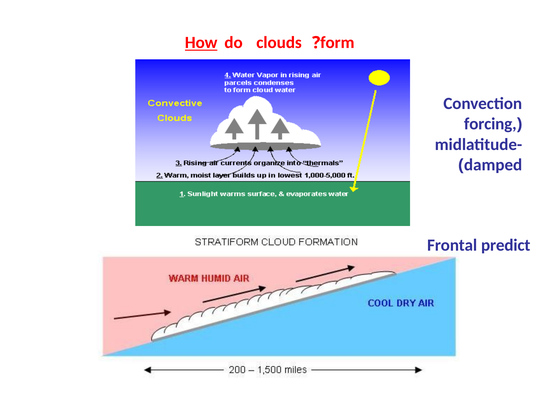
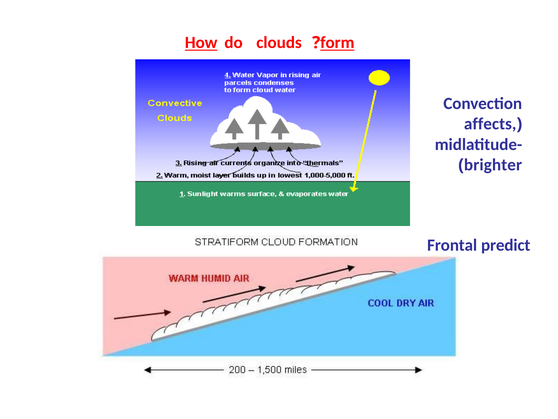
form underline: none -> present
forcing: forcing -> affects
damped: damped -> brighter
